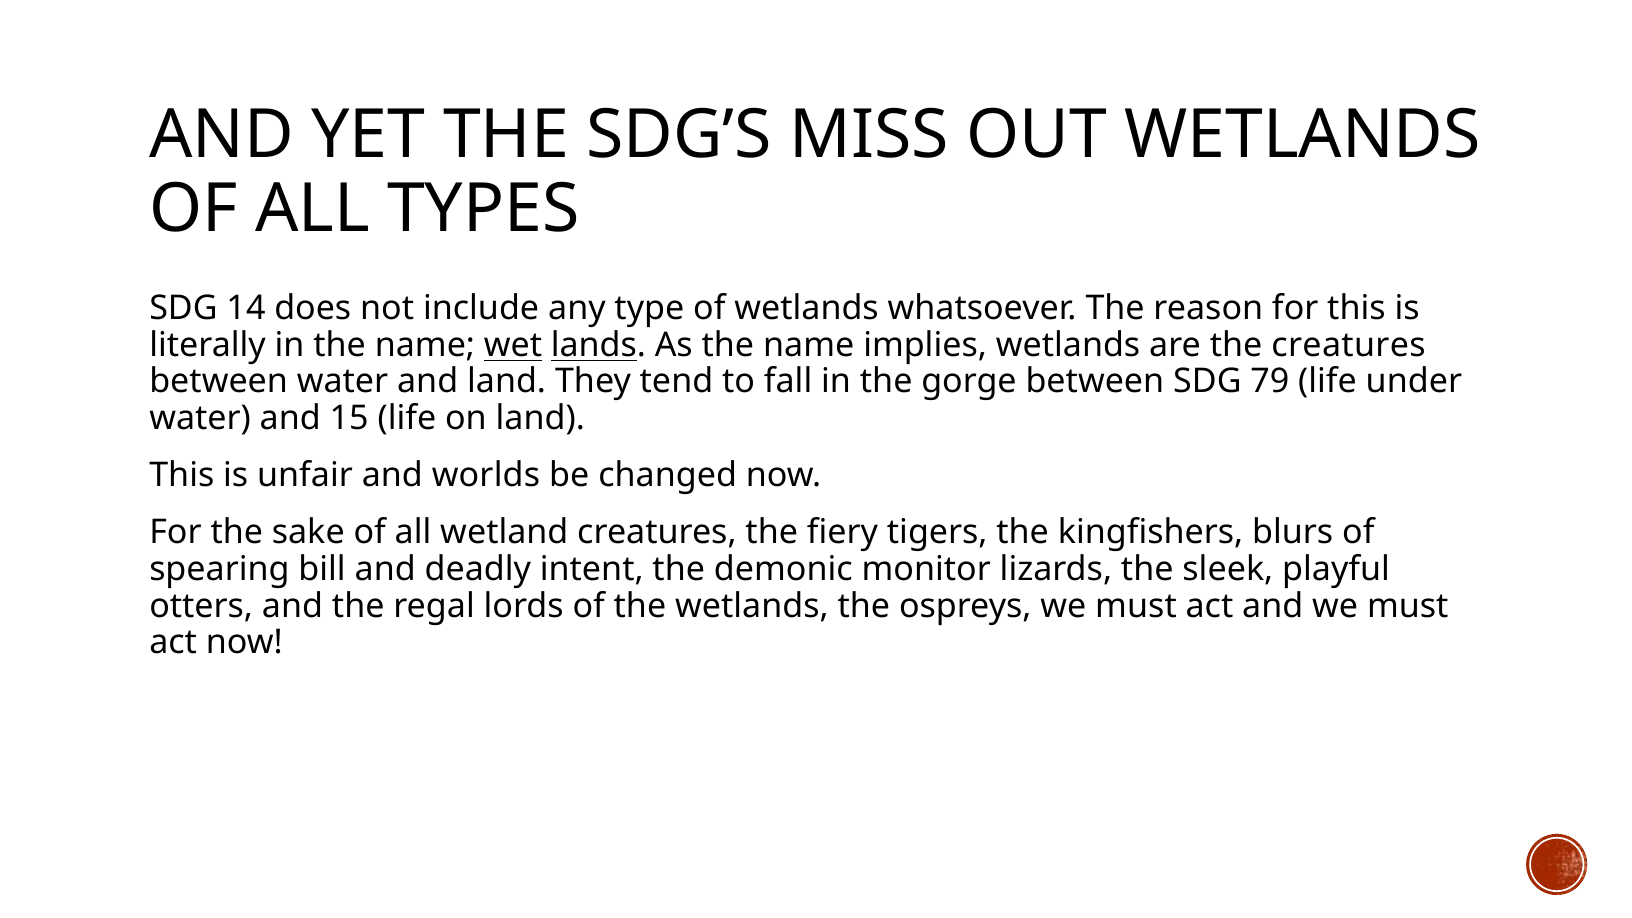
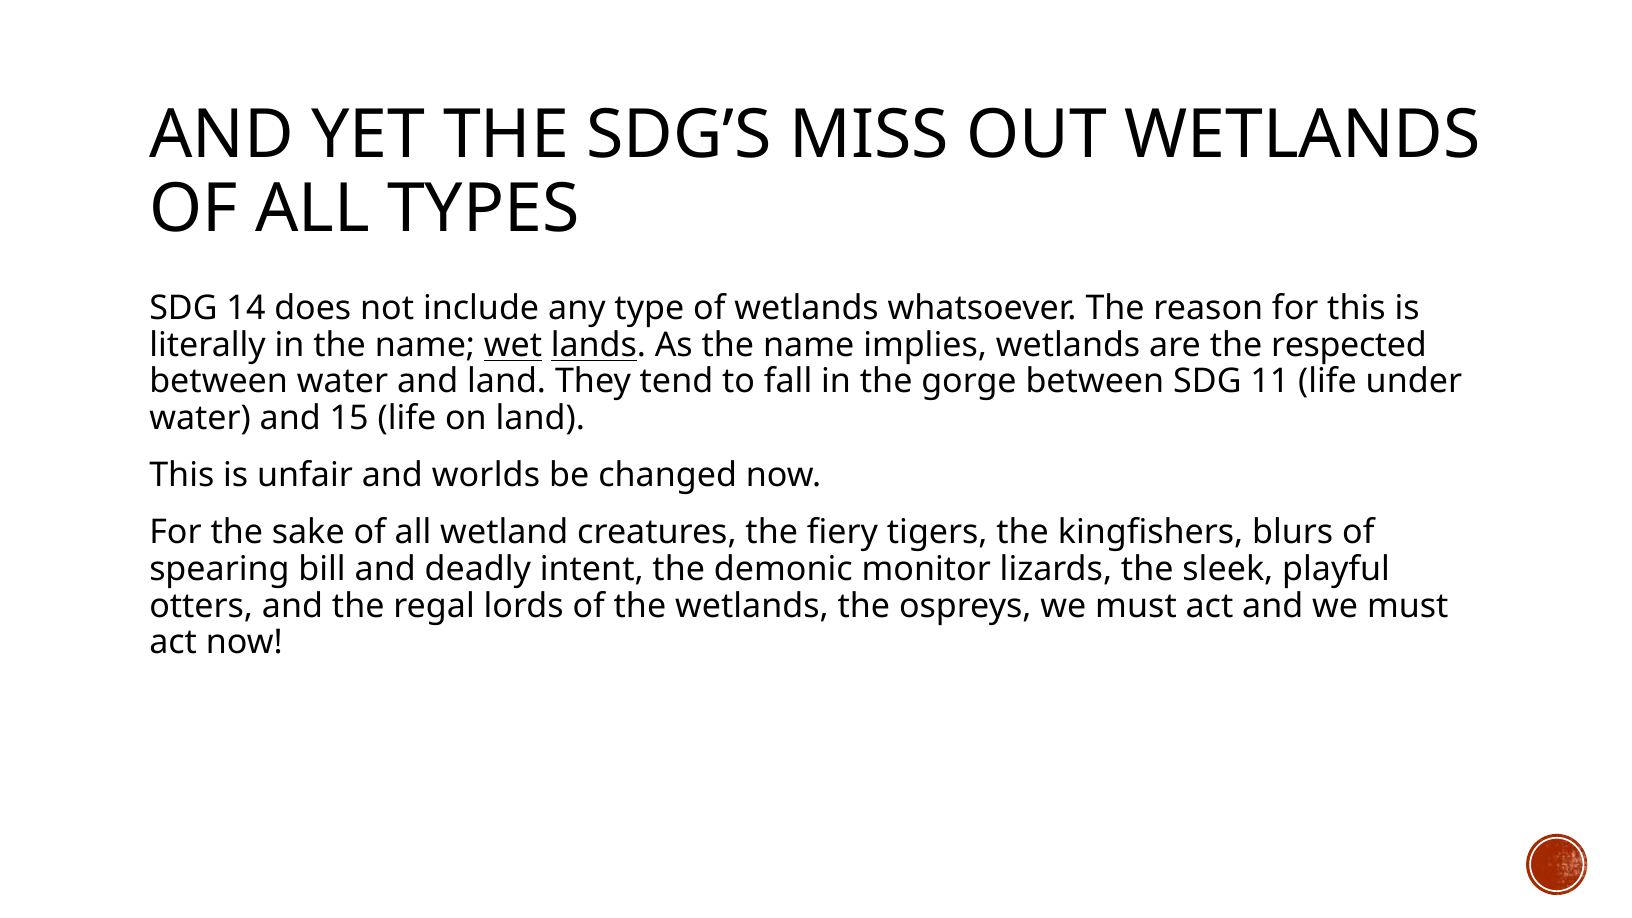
the creatures: creatures -> respected
79: 79 -> 11
